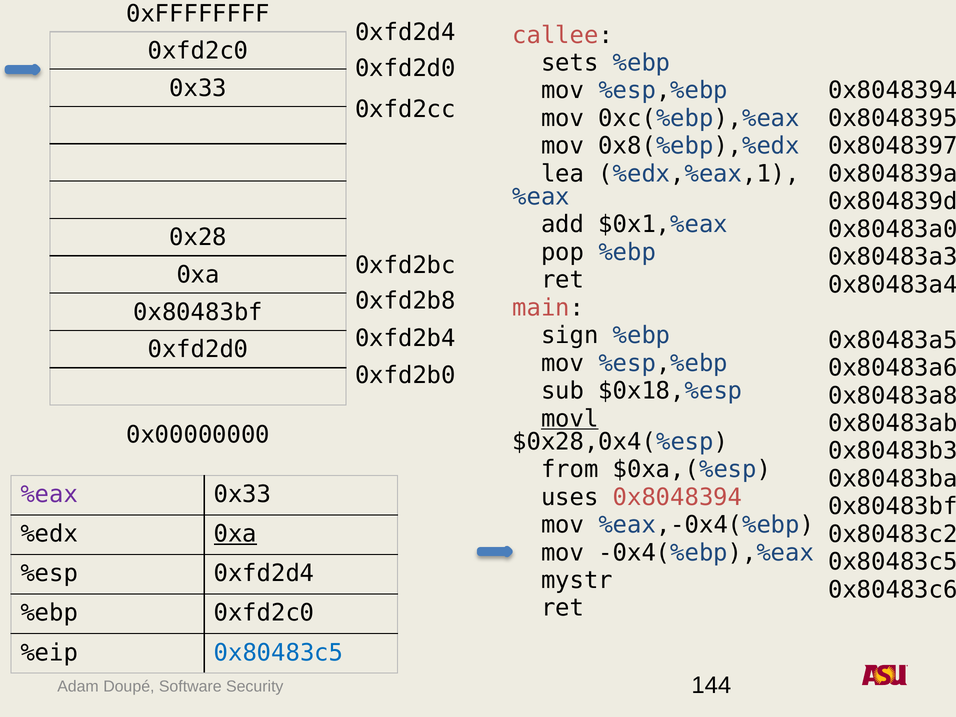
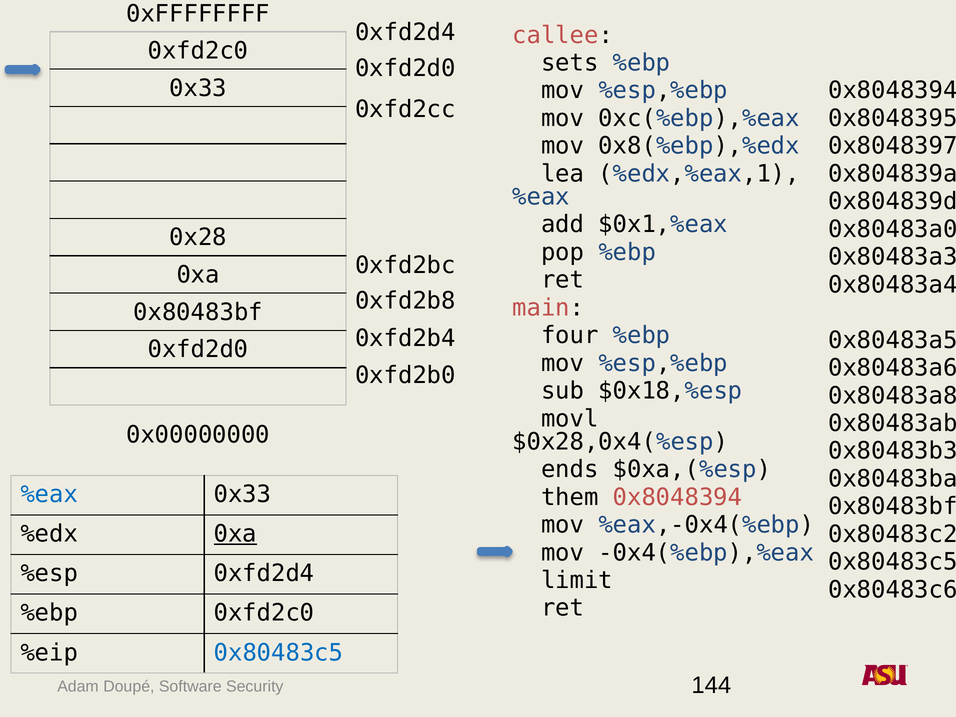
sign: sign -> four
movl underline: present -> none
from: from -> ends
%eax at (49, 494) colour: purple -> blue
uses: uses -> them
mystr: mystr -> limit
